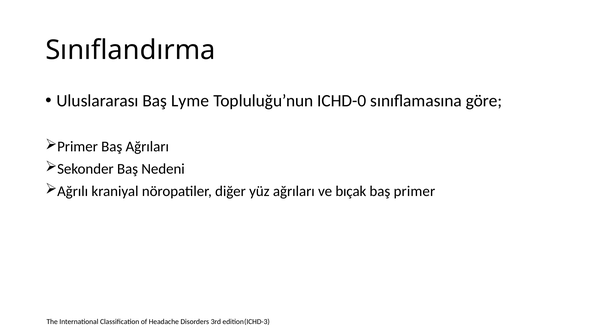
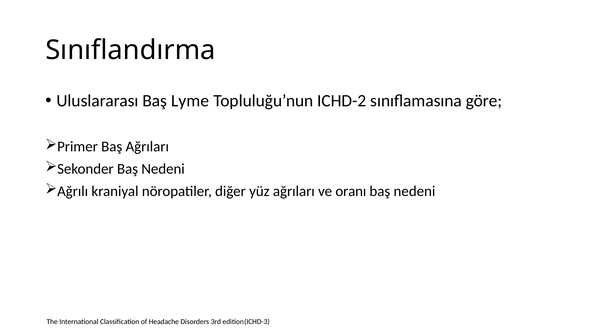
ICHD-0: ICHD-0 -> ICHD-2
bıçak: bıçak -> oranı
primer at (414, 191): primer -> nedeni
